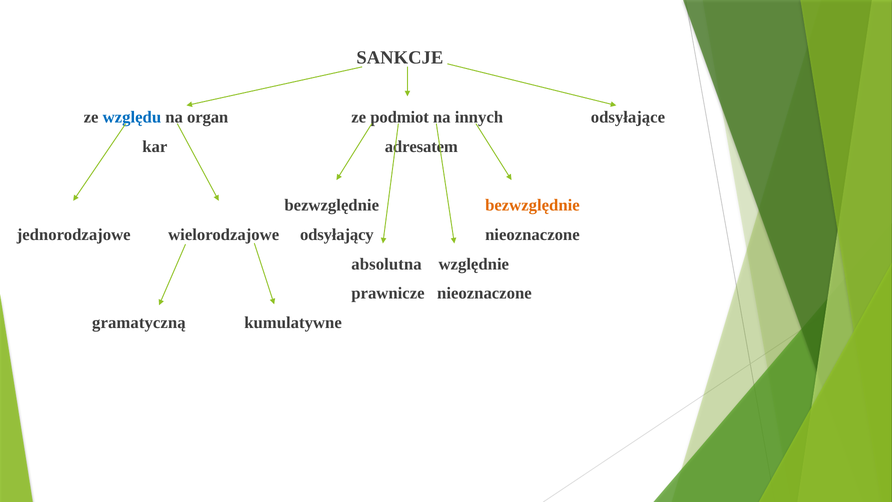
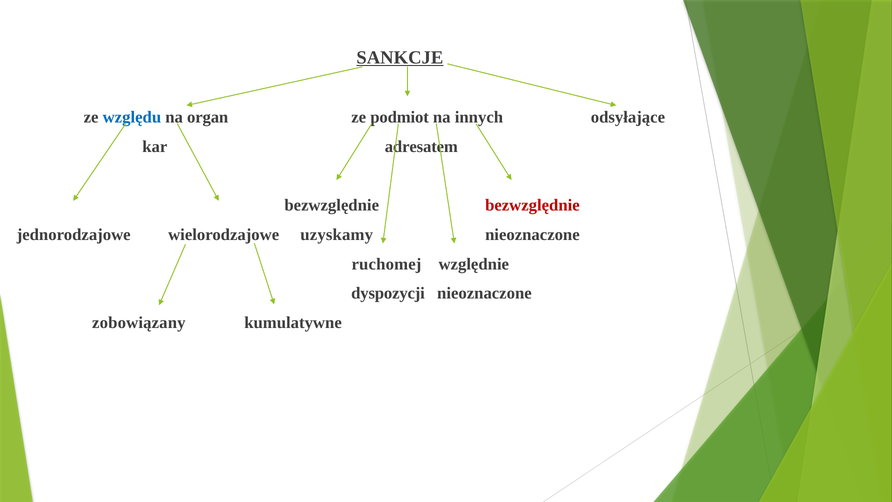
SANKCJE underline: none -> present
bezwzględnie at (532, 205) colour: orange -> red
odsyłający: odsyłający -> uzyskamy
absolutna: absolutna -> ruchomej
prawnicze: prawnicze -> dyspozycji
gramatyczną: gramatyczną -> zobowiązany
